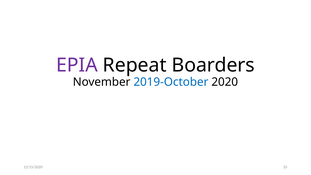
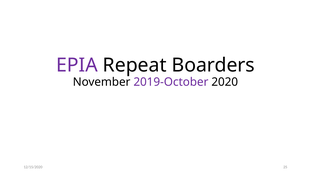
2019-October colour: blue -> purple
